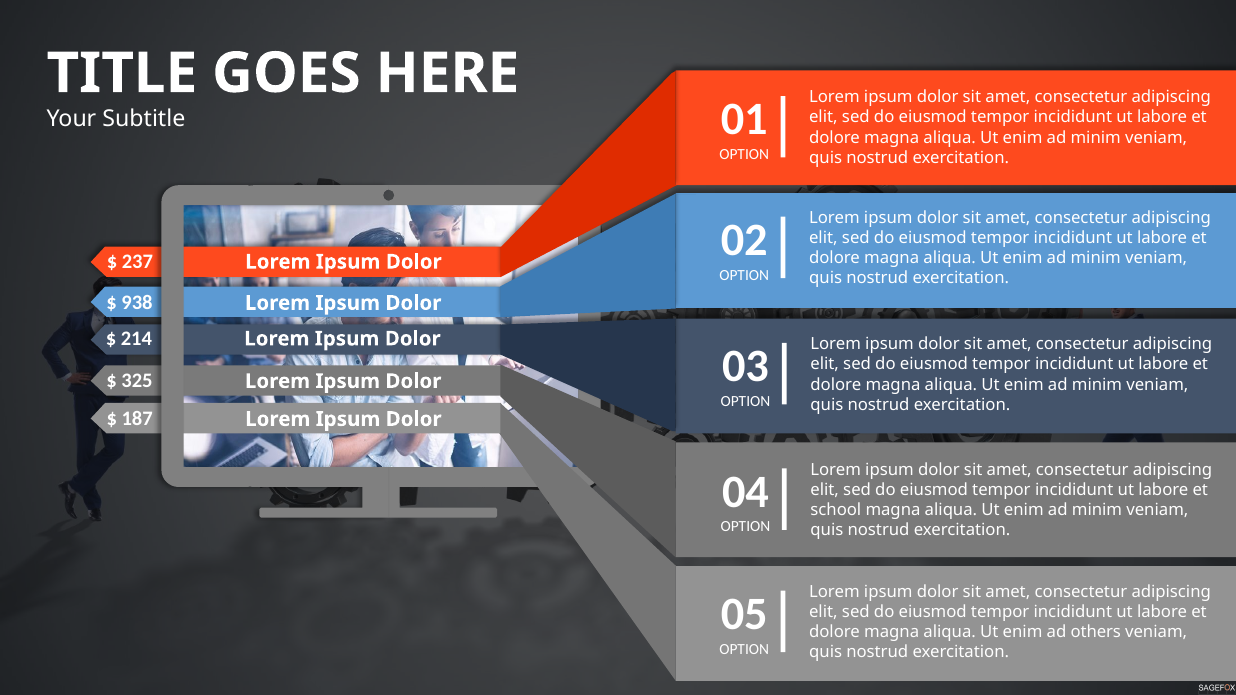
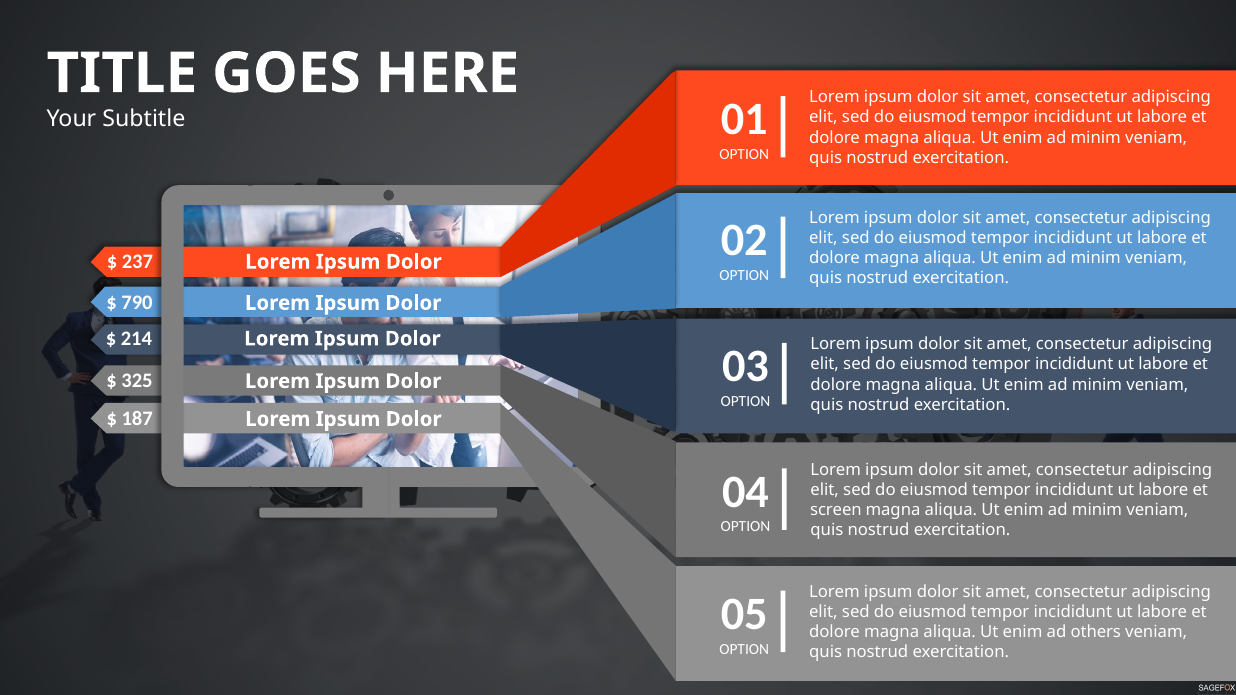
938: 938 -> 790
school: school -> screen
